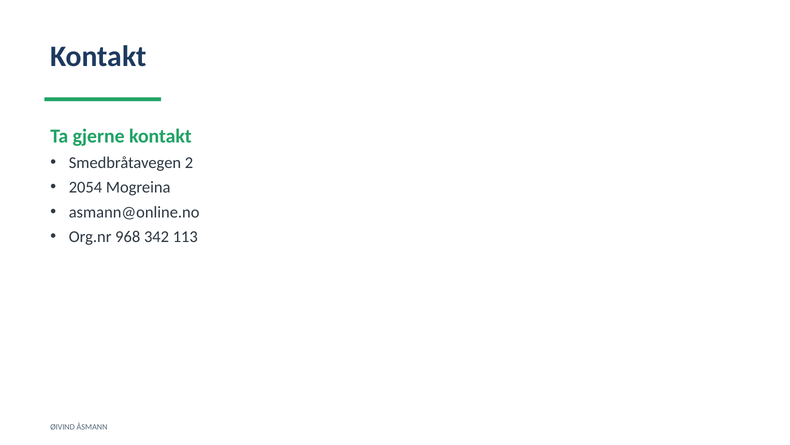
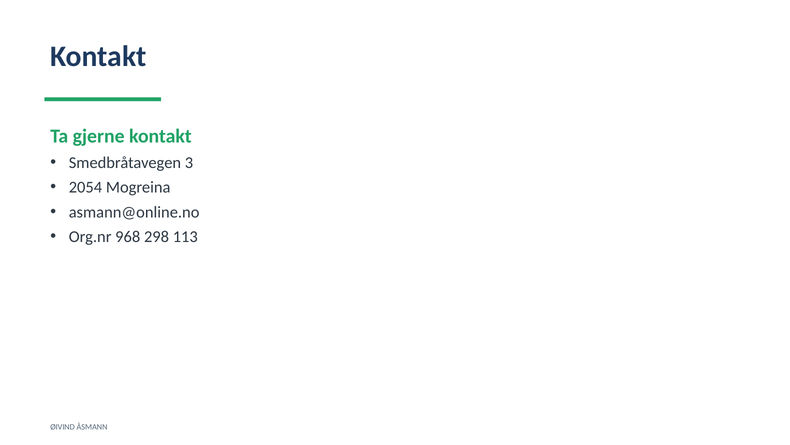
2: 2 -> 3
342: 342 -> 298
